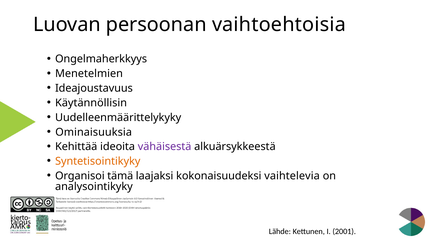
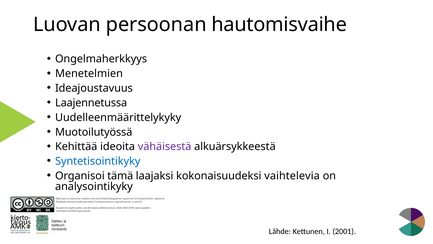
vaihtoehtoisia: vaihtoehtoisia -> hautomisvaihe
Käytännöllisin: Käytännöllisin -> Laajennetussa
Ominaisuuksia: Ominaisuuksia -> Muotoilutyössä
Syntetisointikyky colour: orange -> blue
